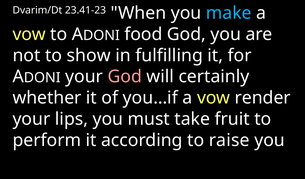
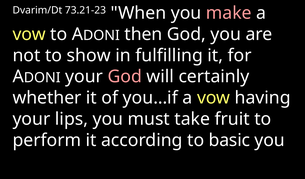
23.41-23: 23.41-23 -> 73.21-23
make colour: light blue -> pink
food: food -> then
render: render -> having
raise: raise -> basic
